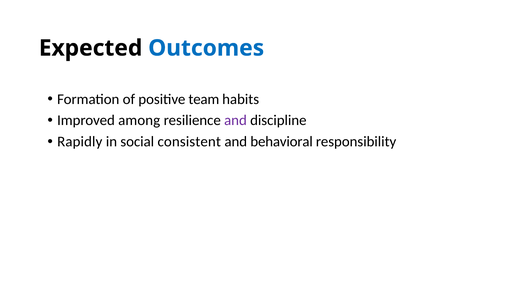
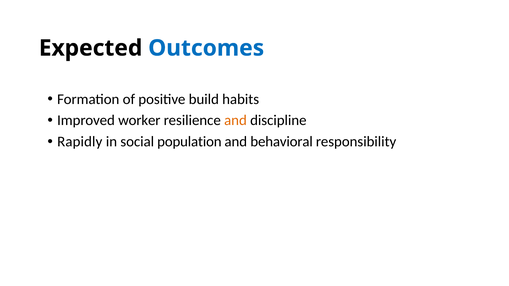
team: team -> build
among: among -> worker
and at (235, 121) colour: purple -> orange
consistent: consistent -> population
